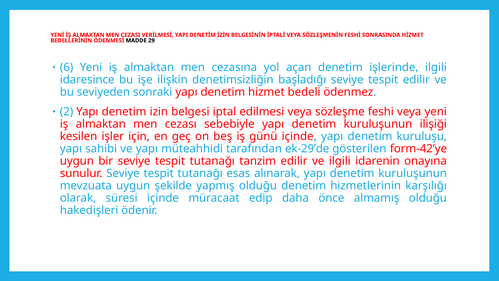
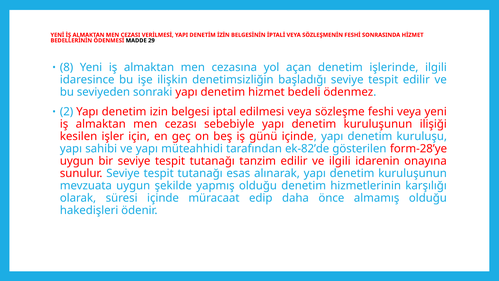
6: 6 -> 8
ek-29’de: ek-29’de -> ek-82’de
form-42’ye: form-42’ye -> form-28’ye
